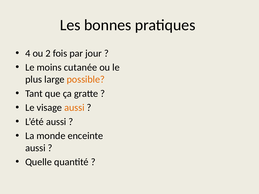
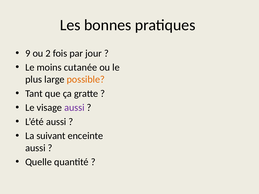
4: 4 -> 9
aussi at (74, 108) colour: orange -> purple
monde: monde -> suivant
